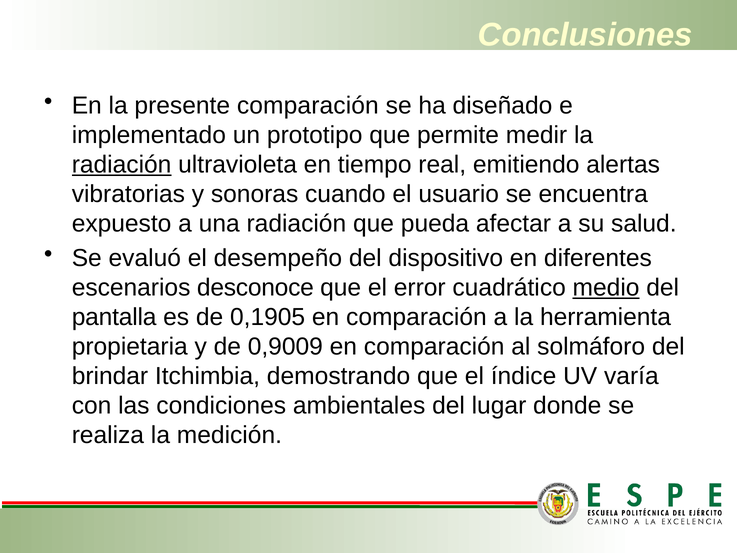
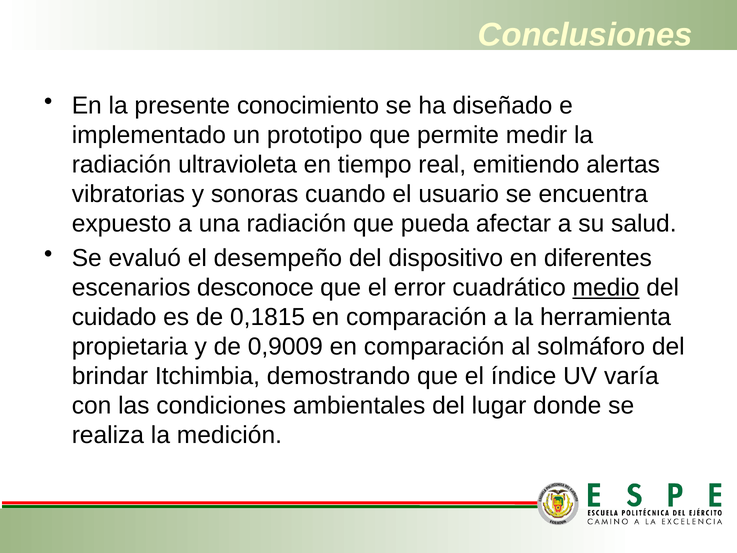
presente comparación: comparación -> conocimiento
radiación at (122, 165) underline: present -> none
pantalla: pantalla -> cuidado
0,1905: 0,1905 -> 0,1815
